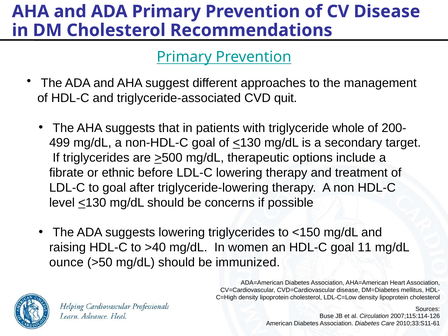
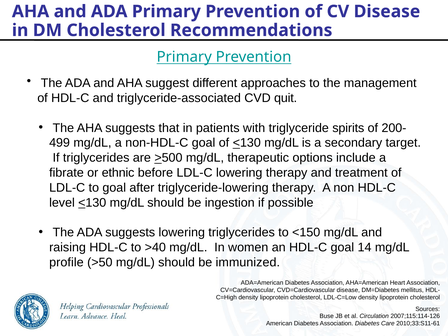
whole: whole -> spirits
concerns: concerns -> ingestion
11: 11 -> 14
ounce: ounce -> profile
